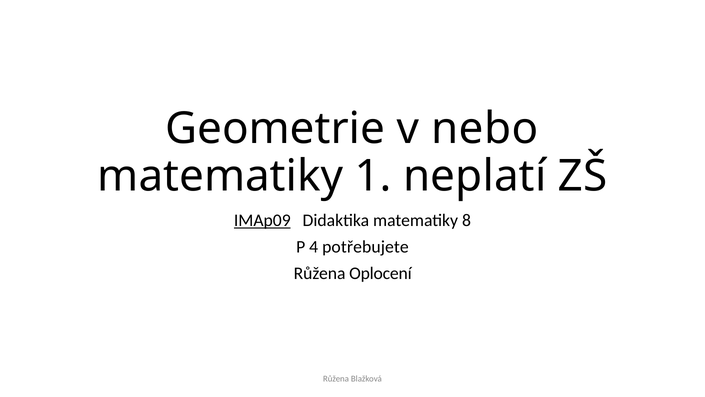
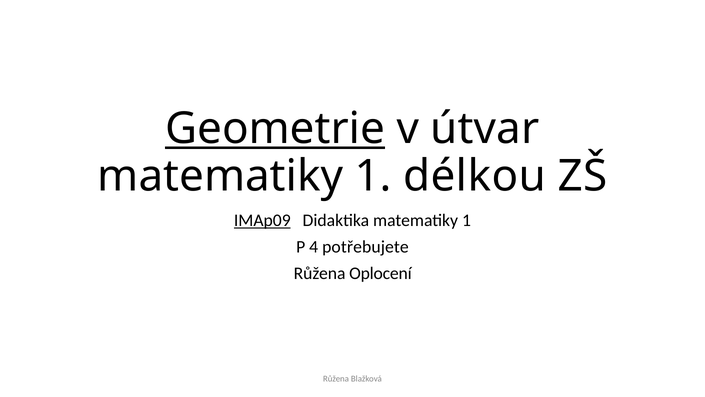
Geometrie underline: none -> present
nebo: nebo -> útvar
neplatí: neplatí -> délkou
Didaktika matematiky 8: 8 -> 1
